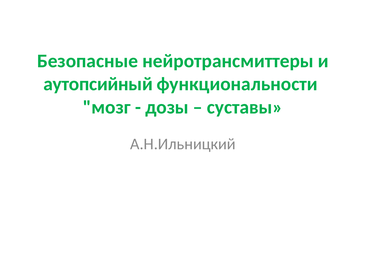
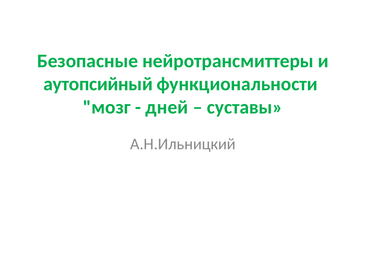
дозы: дозы -> дней
